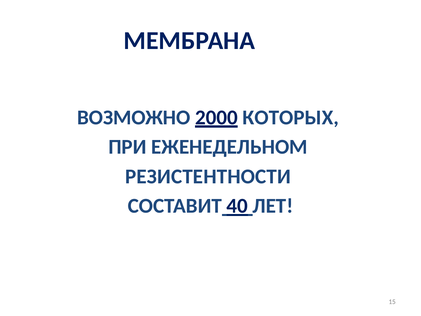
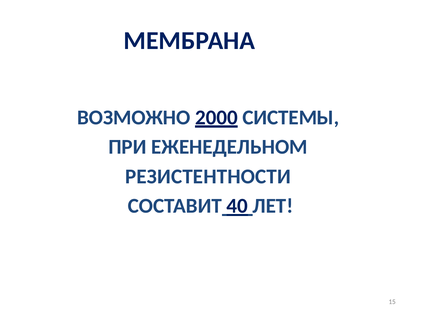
КОТОРЫХ: КОТОРЫХ -> СИСТЕМЫ
